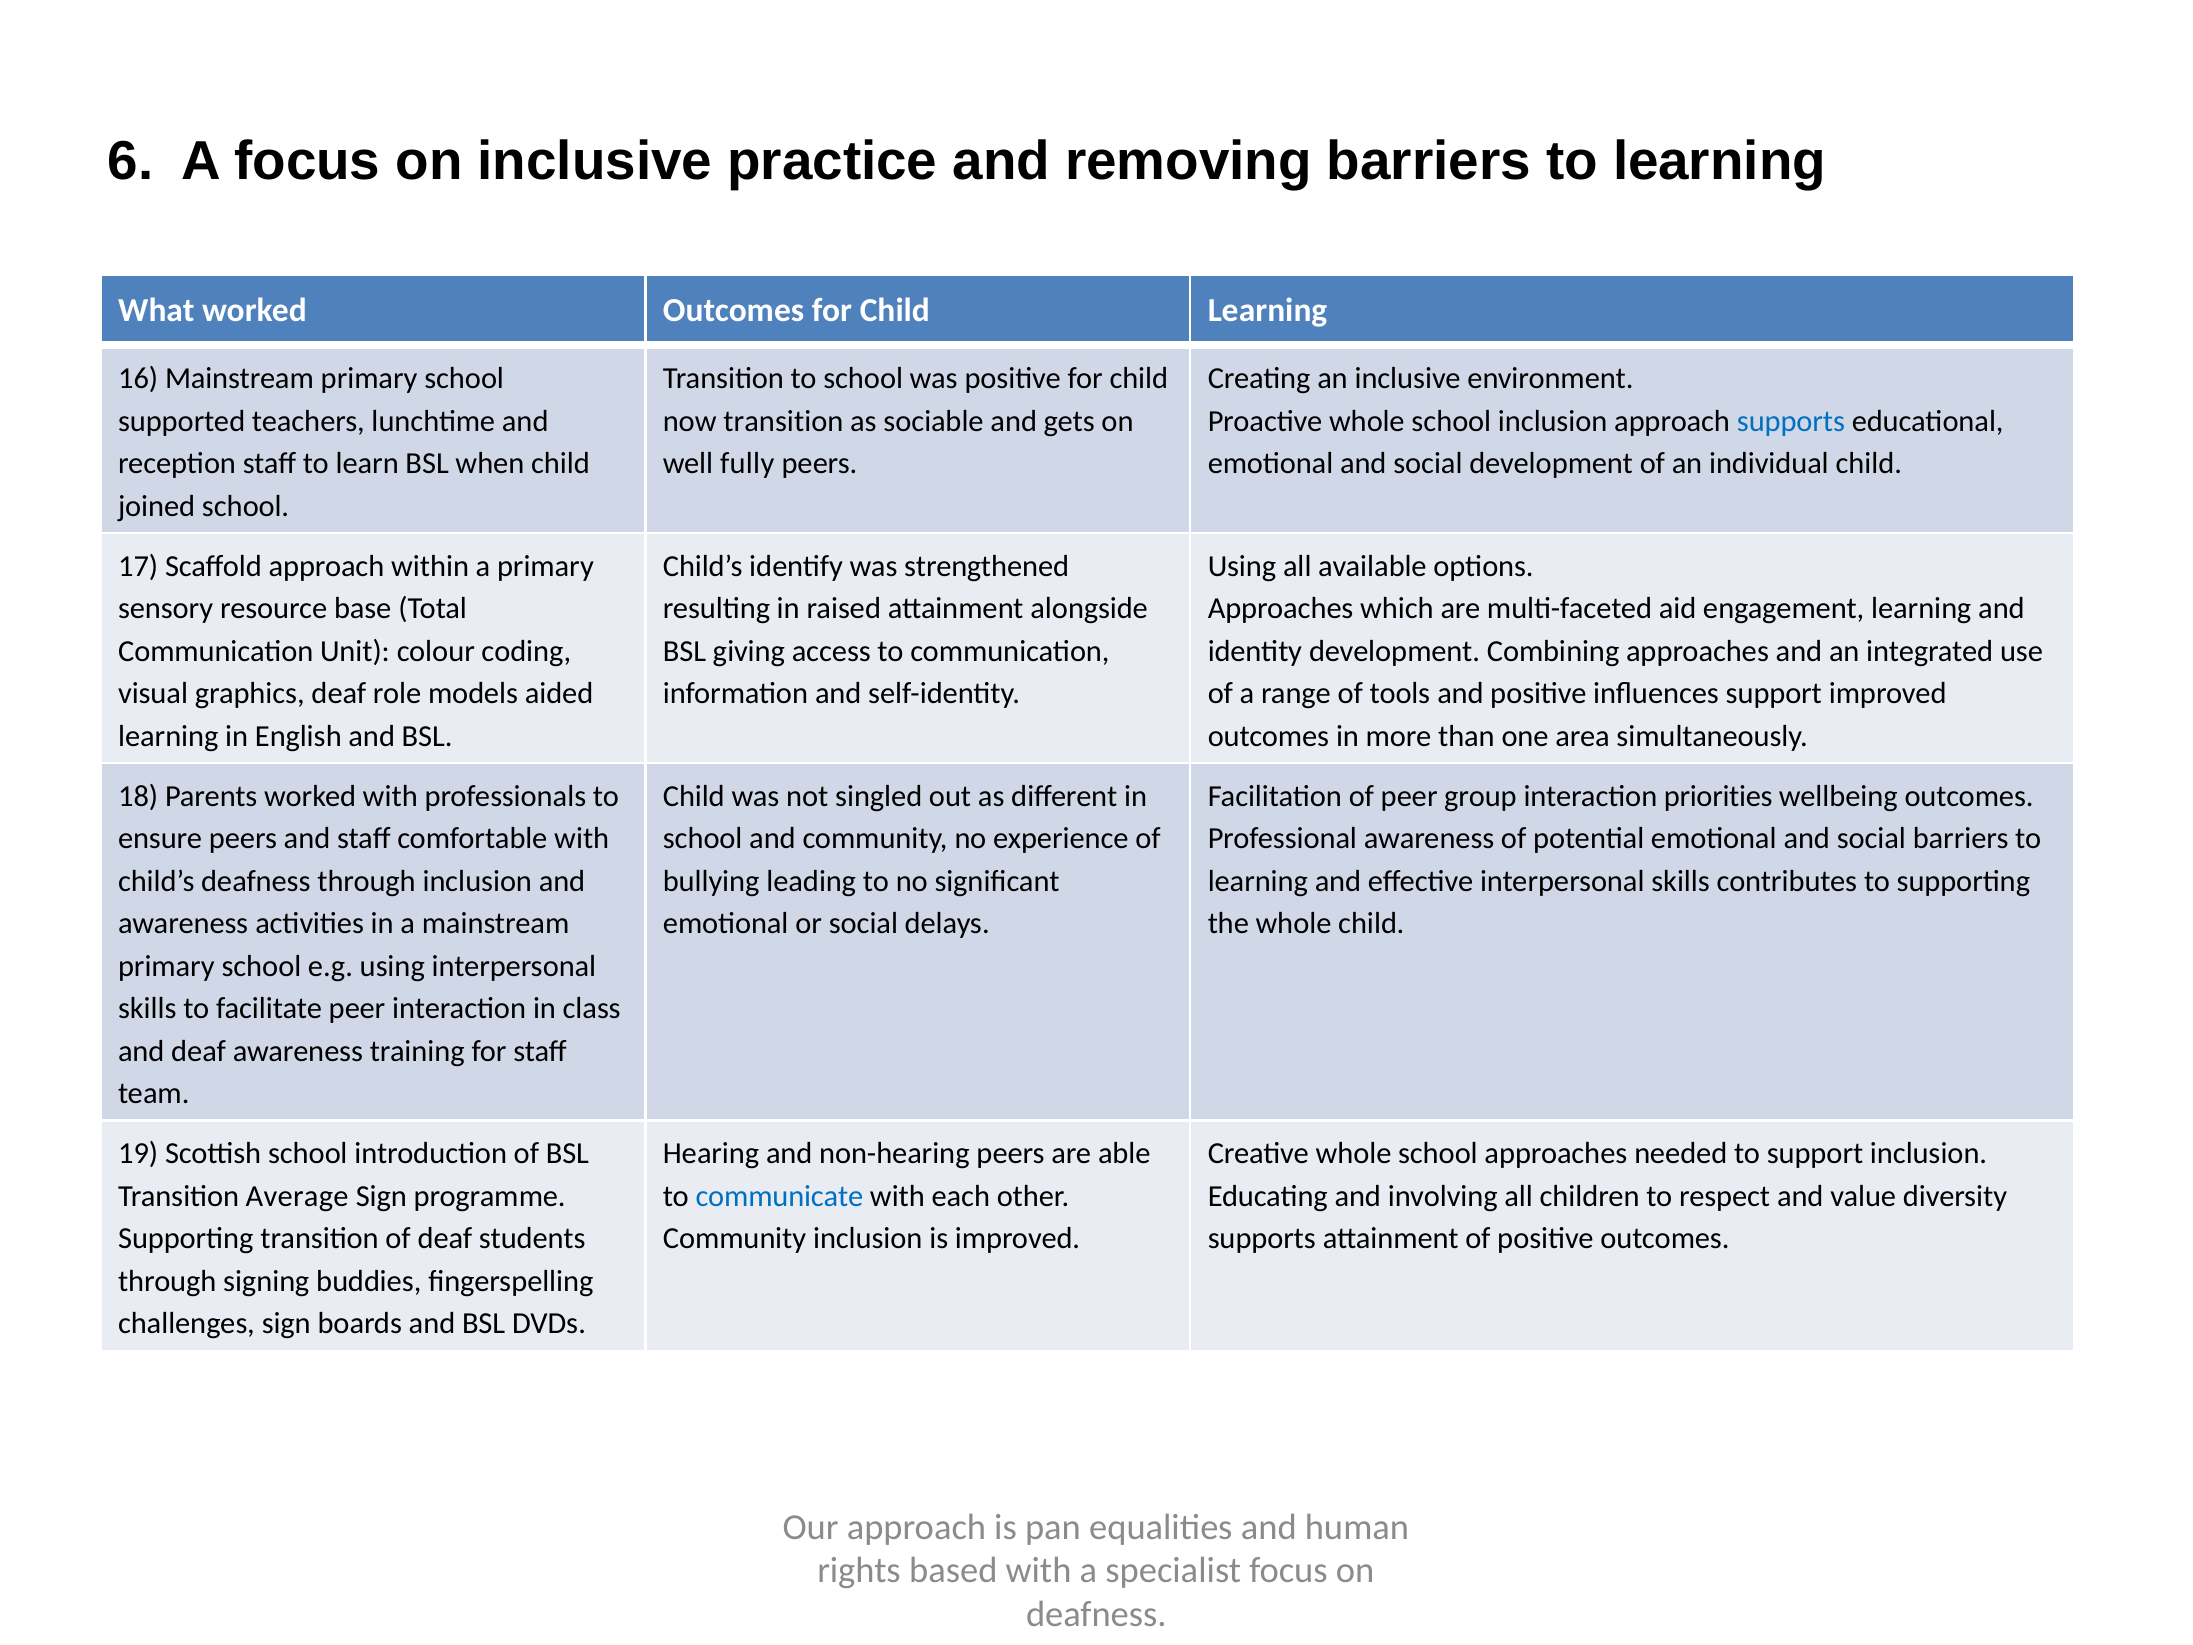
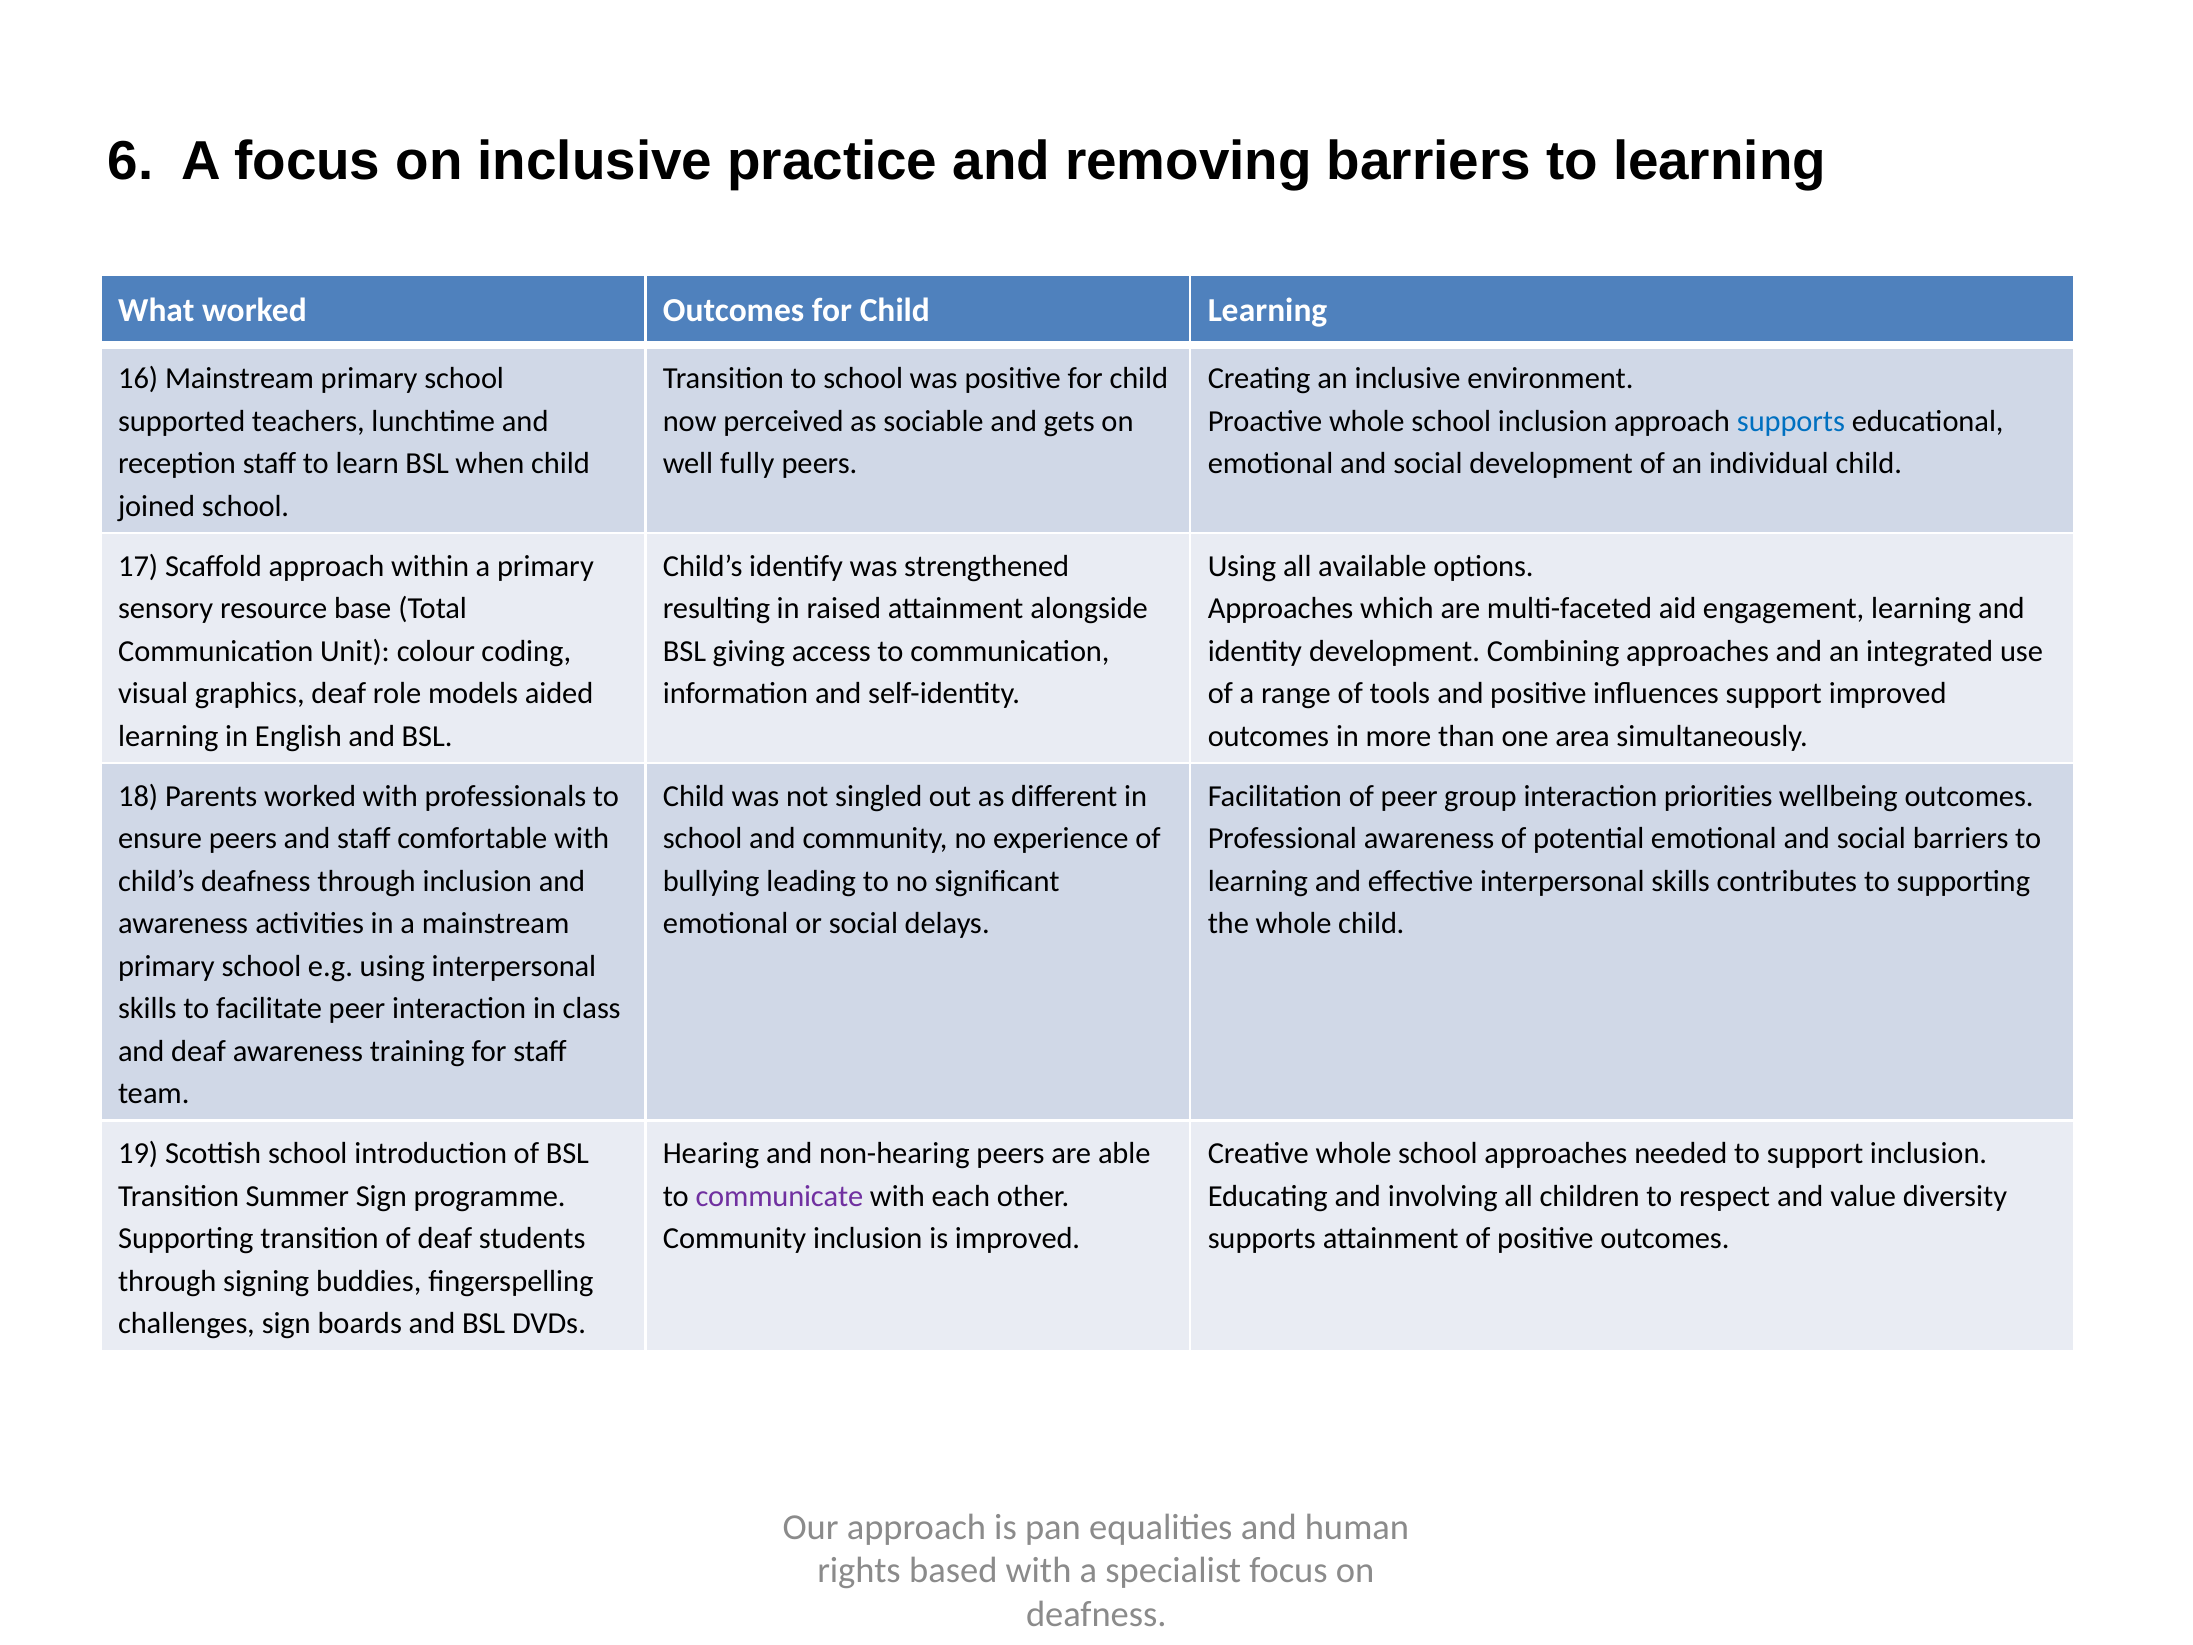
now transition: transition -> perceived
Average: Average -> Summer
communicate colour: blue -> purple
